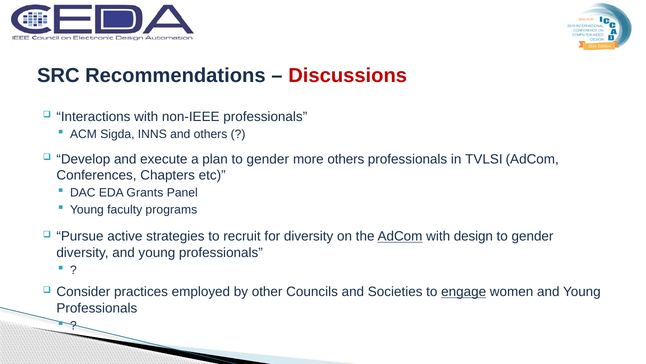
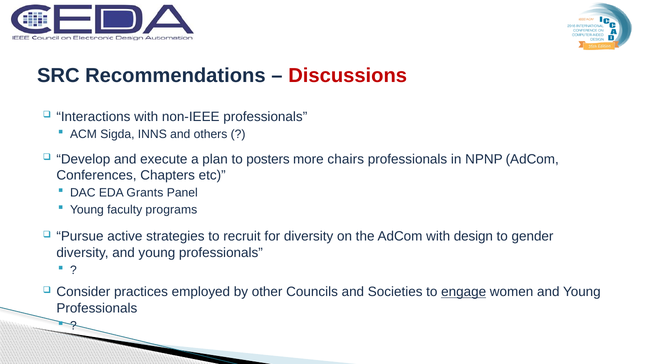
plan to gender: gender -> posters
more others: others -> chairs
TVLSI: TVLSI -> NPNP
AdCom at (400, 236) underline: present -> none
